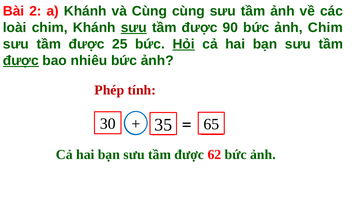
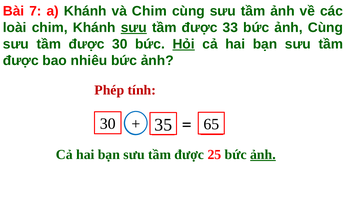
2: 2 -> 7
và Cùng: Cùng -> Chim
90: 90 -> 33
ảnh Chim: Chim -> Cùng
được 25: 25 -> 30
được at (21, 61) underline: present -> none
62: 62 -> 25
ảnh at (263, 155) underline: none -> present
